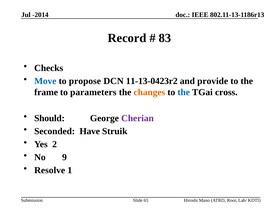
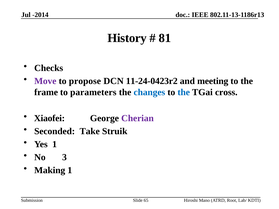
Record: Record -> History
83: 83 -> 81
Move colour: blue -> purple
11-13-0423r2: 11-13-0423r2 -> 11-24-0423r2
provide: provide -> meeting
changes colour: orange -> blue
Should: Should -> Xiaofei
Have: Have -> Take
Yes 2: 2 -> 1
9: 9 -> 3
Resolve: Resolve -> Making
